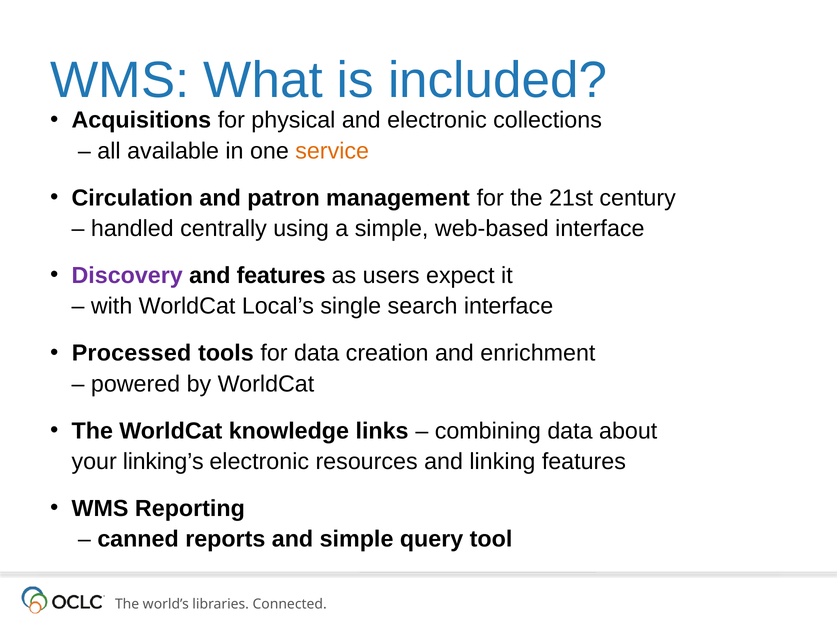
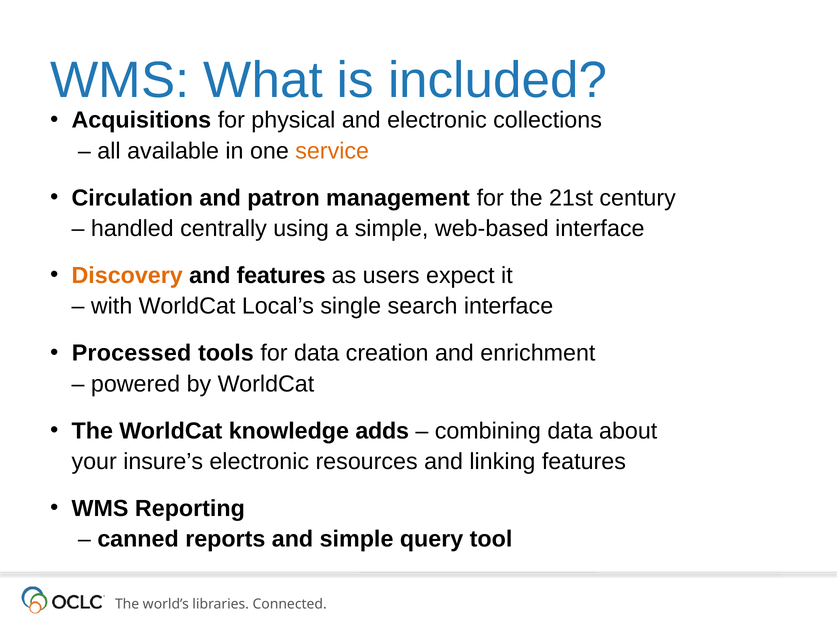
Discovery colour: purple -> orange
links: links -> adds
linking’s: linking’s -> insure’s
